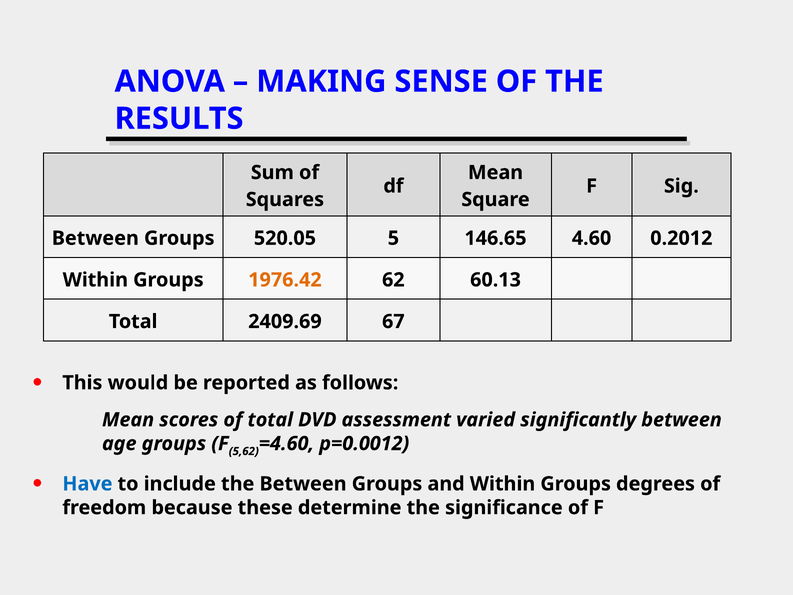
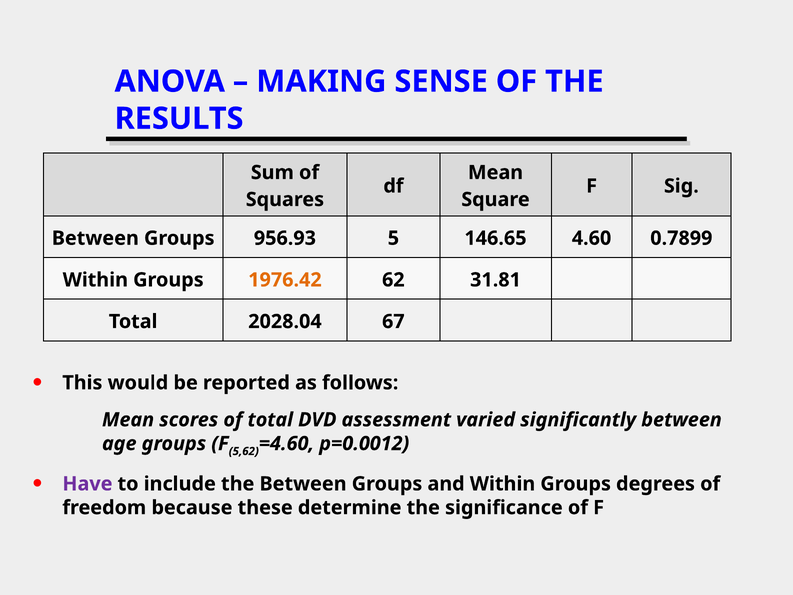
520.05: 520.05 -> 956.93
0.2012: 0.2012 -> 0.7899
60.13: 60.13 -> 31.81
2409.69: 2409.69 -> 2028.04
Have colour: blue -> purple
